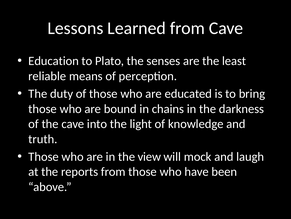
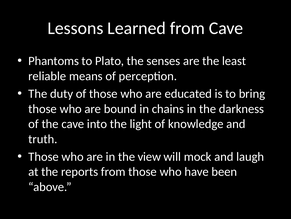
Education: Education -> Phantoms
